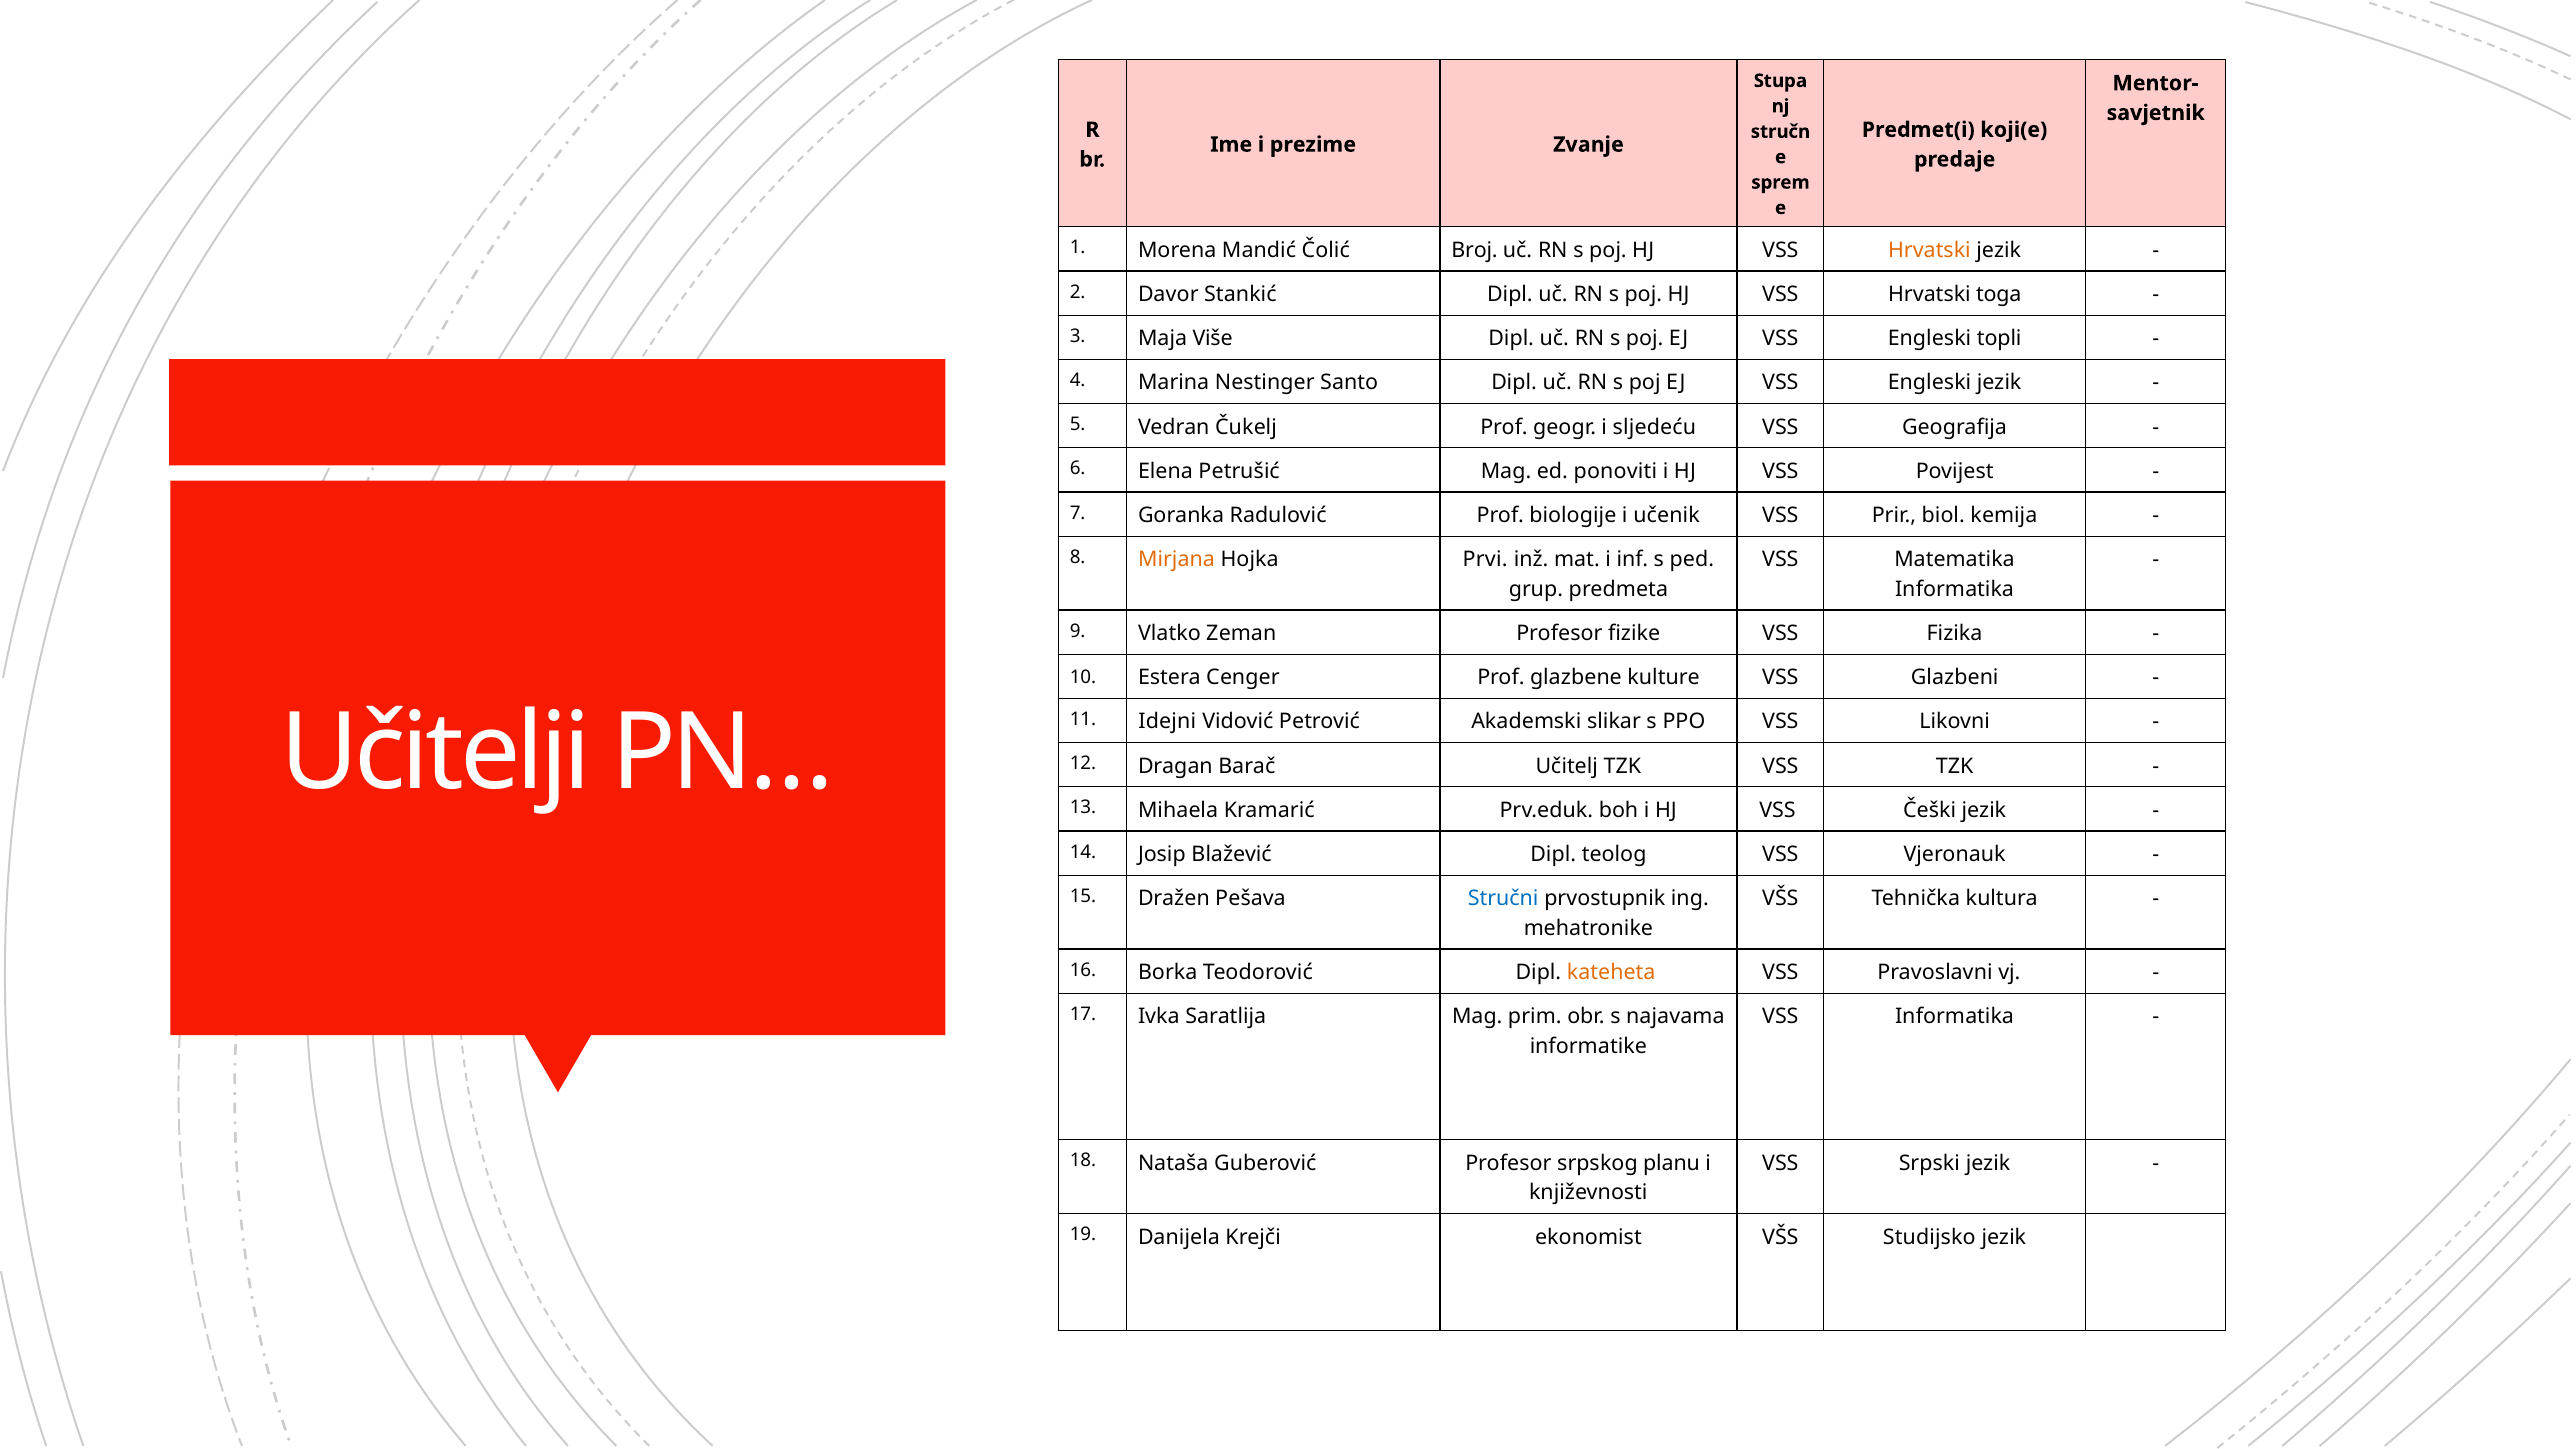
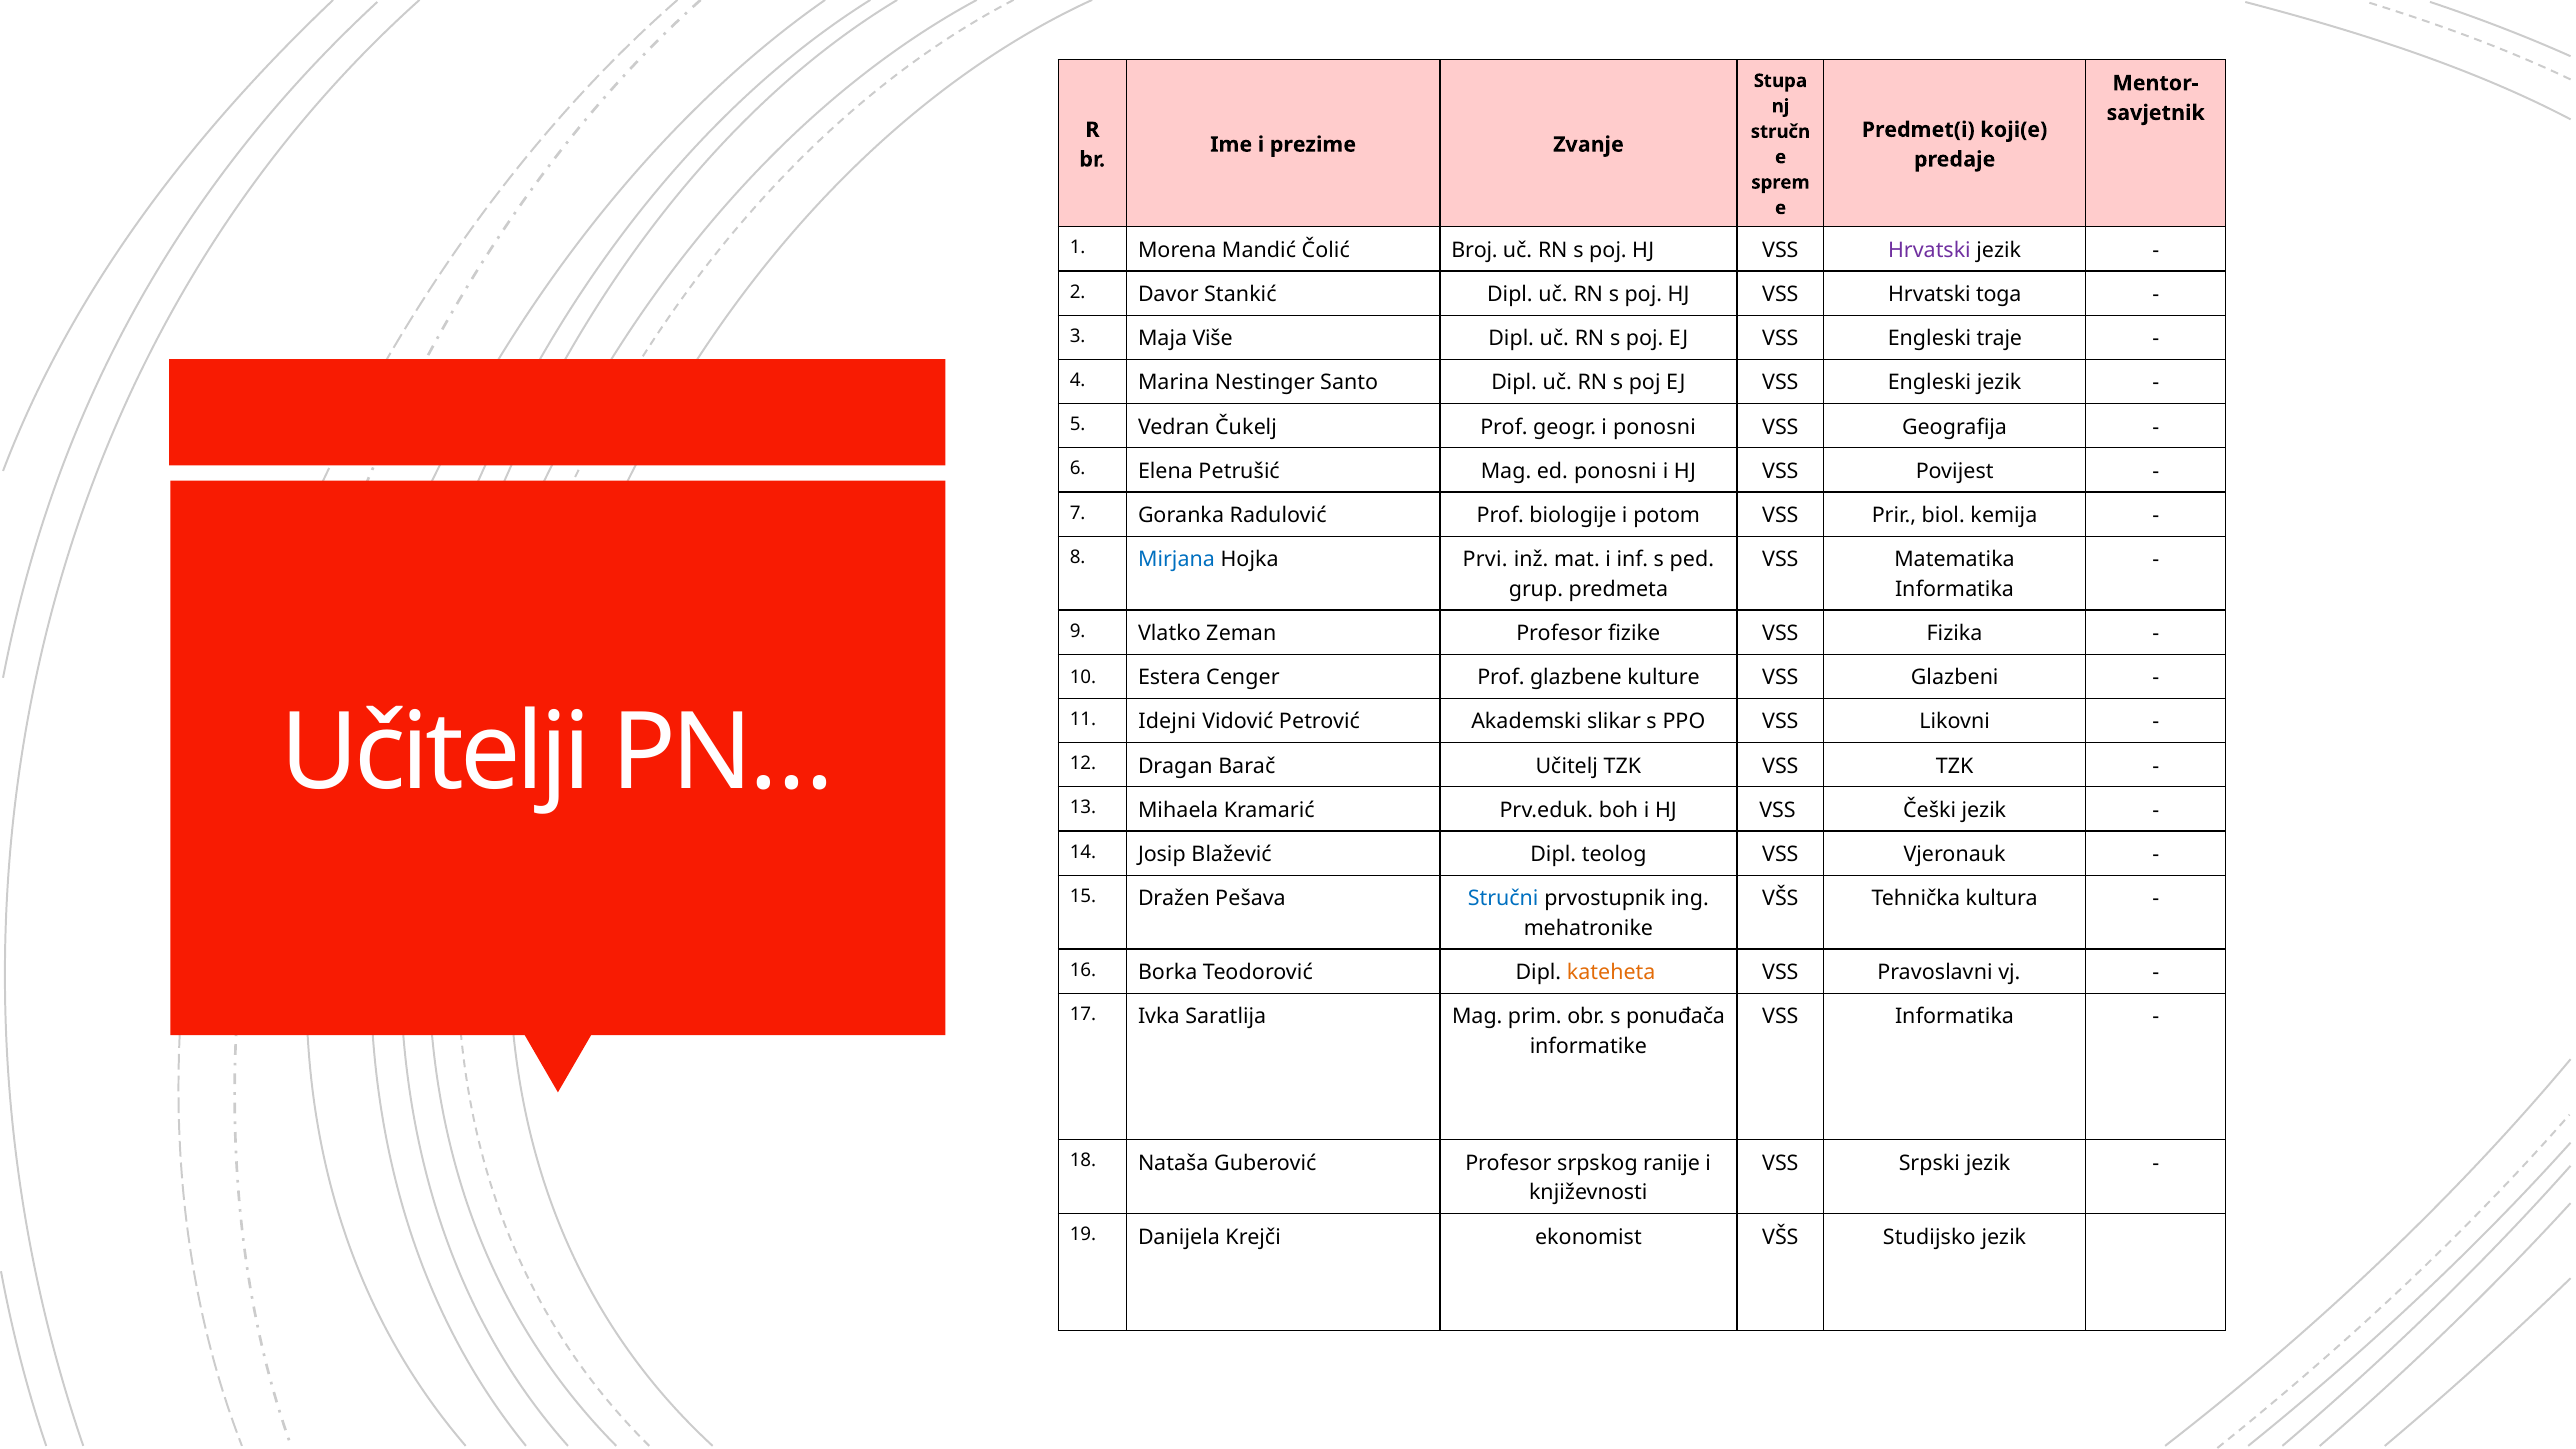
Hrvatski at (1929, 250) colour: orange -> purple
topli: topli -> traje
i sljedeću: sljedeću -> ponosni
ed ponoviti: ponoviti -> ponosni
učenik: učenik -> potom
Mirjana colour: orange -> blue
najavama: najavama -> ponuđača
planu: planu -> ranije
